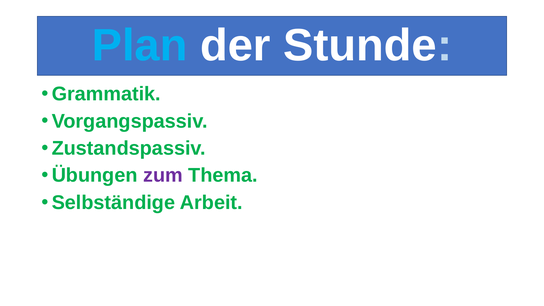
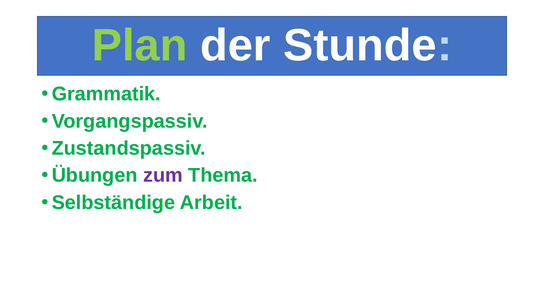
Plan colour: light blue -> light green
